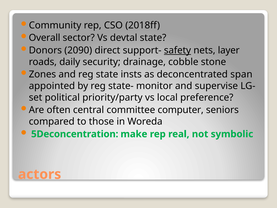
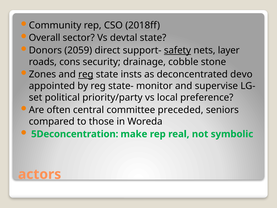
2090: 2090 -> 2059
daily: daily -> cons
reg at (86, 74) underline: none -> present
span: span -> devo
computer: computer -> preceded
